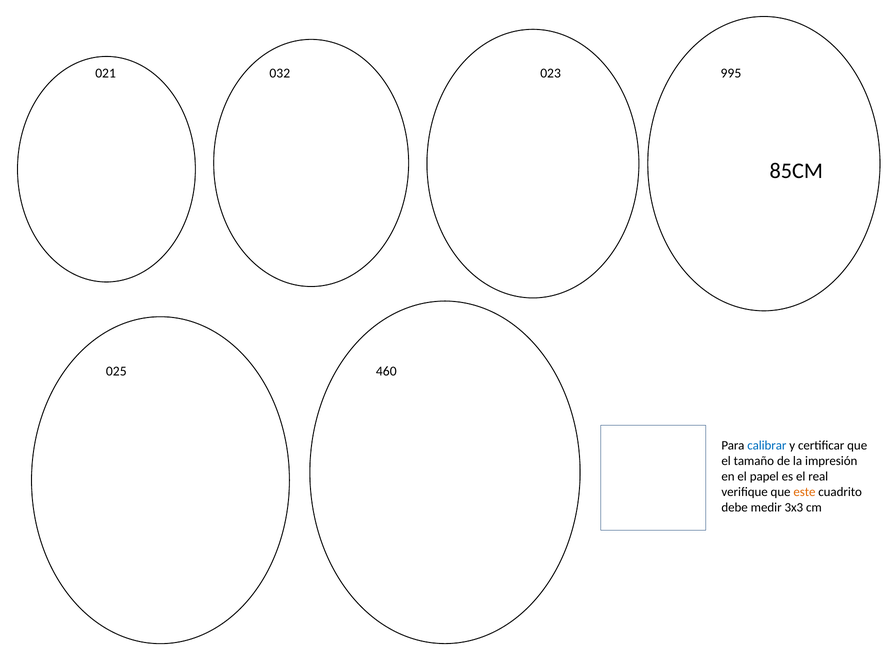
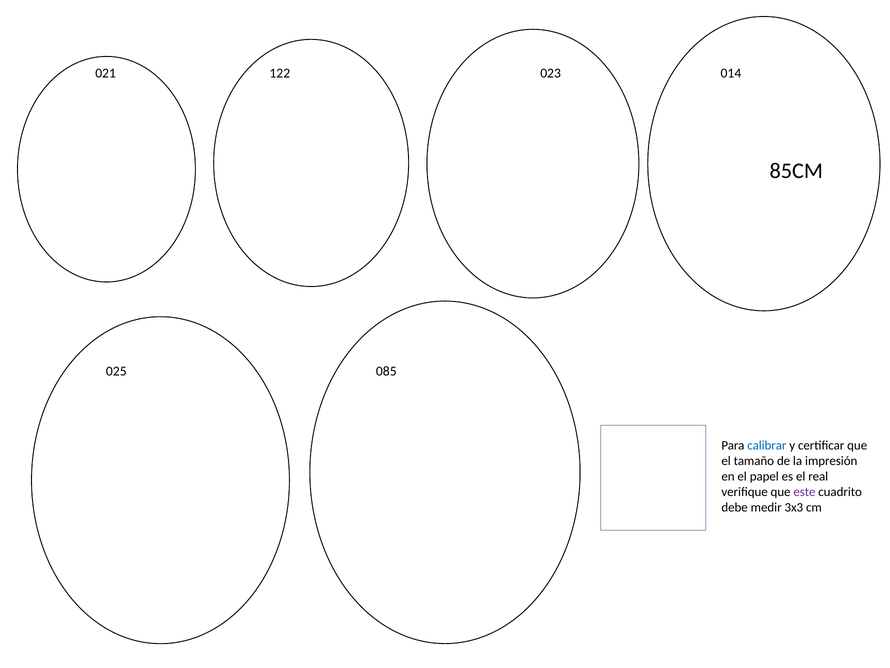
032: 032 -> 122
995: 995 -> 014
460: 460 -> 085
este colour: orange -> purple
